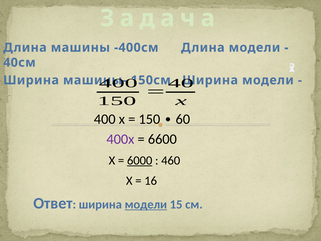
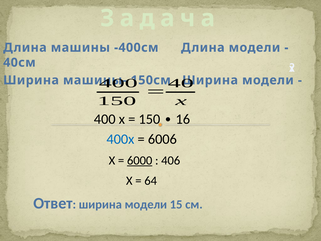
60: 60 -> 16
400х colour: purple -> blue
6600: 6600 -> 6006
460: 460 -> 406
16: 16 -> 64
модели at (146, 204) underline: present -> none
